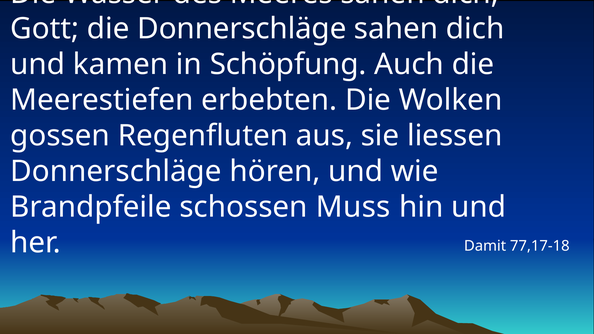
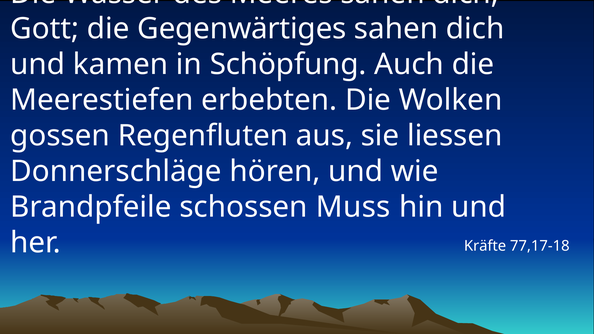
die Donnerschläge: Donnerschläge -> Gegenwärtiges
Damit: Damit -> Kräfte
